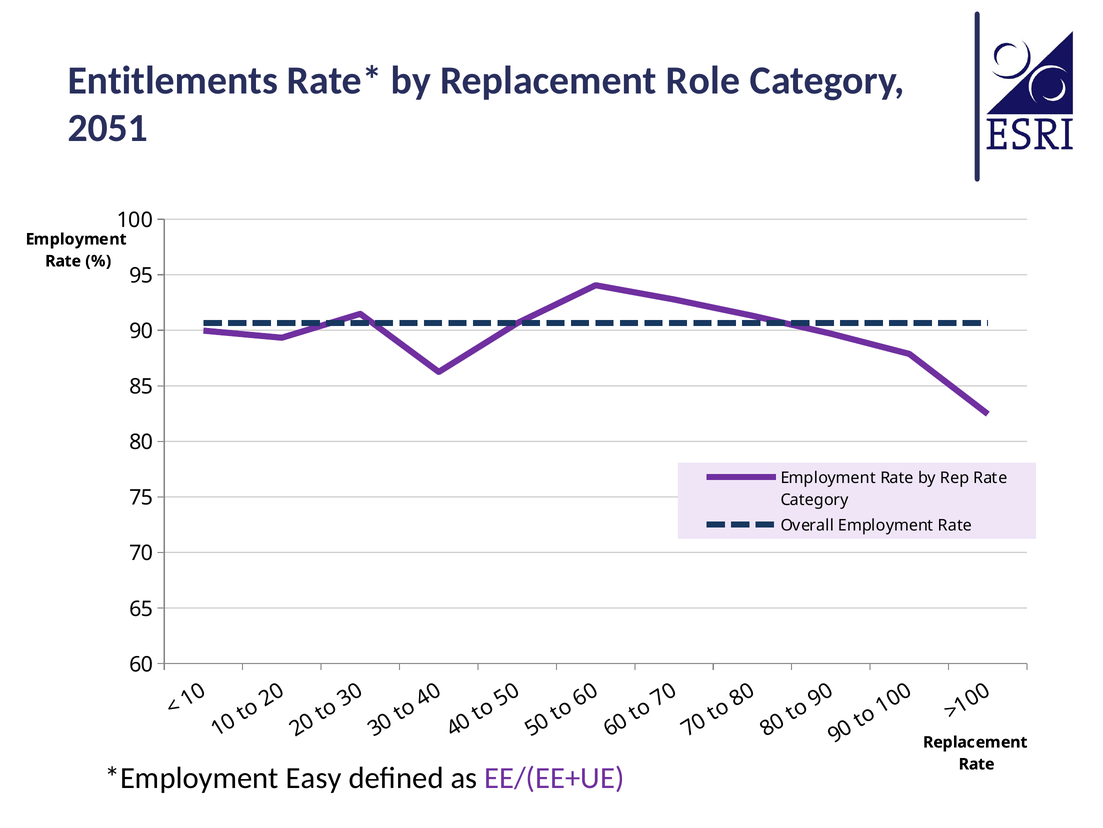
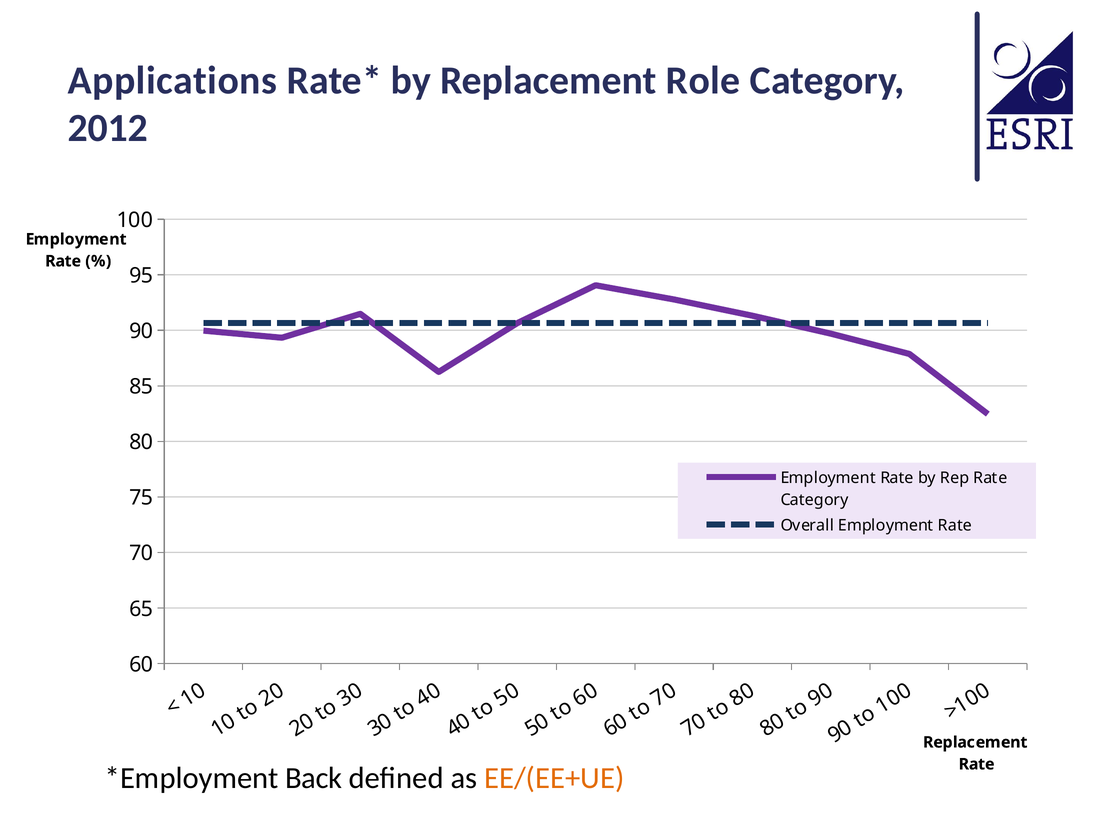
Entitlements: Entitlements -> Applications
2051: 2051 -> 2012
Easy: Easy -> Back
EE/(EE+UE colour: purple -> orange
